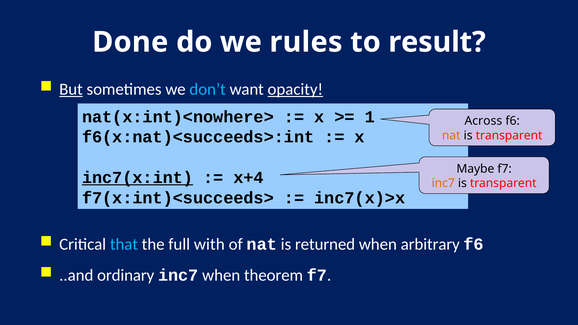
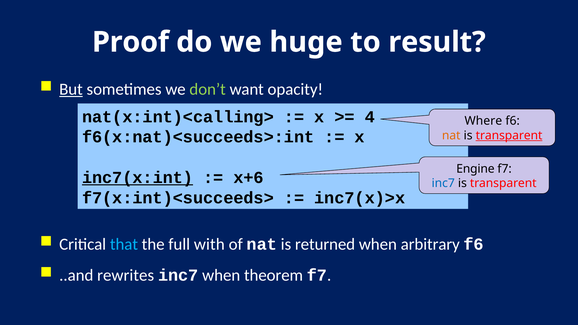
Done: Done -> Proof
rules: rules -> huge
don’t colour: light blue -> light green
opacity underline: present -> none
nat(x:int)<nowhere>: nat(x:int)<nowhere> -> nat(x:int)<calling>
1: 1 -> 4
Across: Across -> Where
transparent at (509, 136) underline: none -> present
Maybe: Maybe -> Engine
x+4: x+4 -> x+6
inc7 at (443, 183) colour: orange -> blue
ordinary: ordinary -> rewrites
